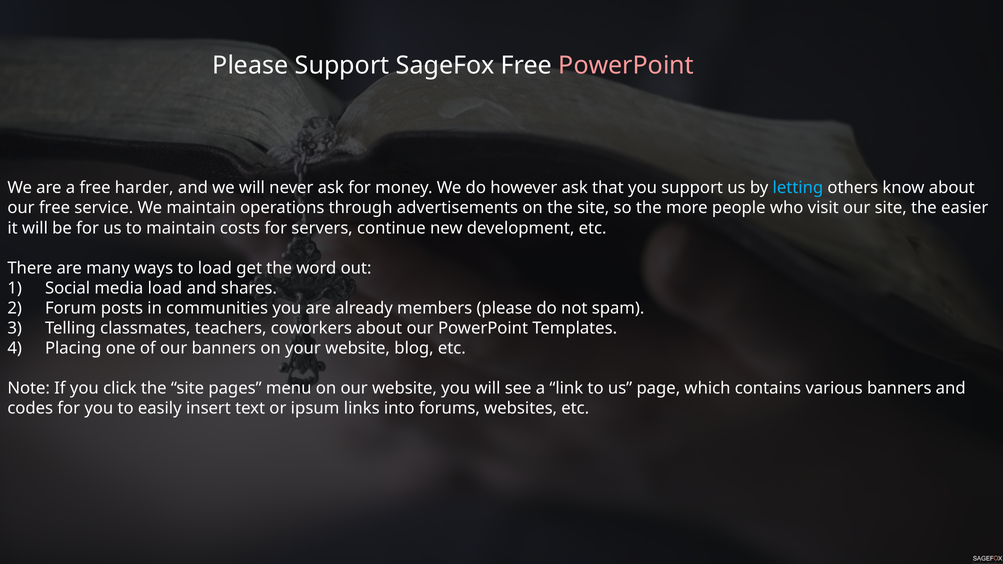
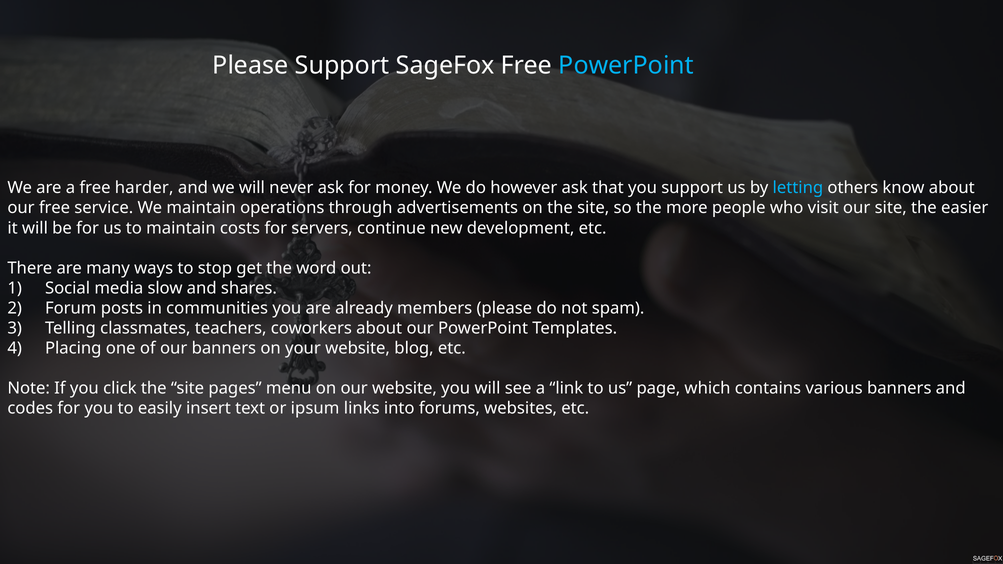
PowerPoint at (626, 66) colour: pink -> light blue
to load: load -> stop
media load: load -> slow
